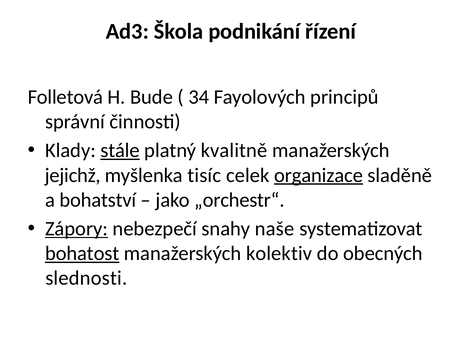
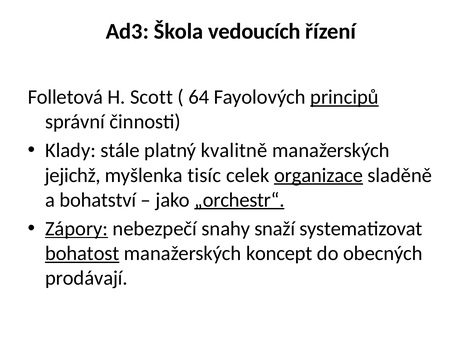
podnikání: podnikání -> vedoucích
Bude: Bude -> Scott
34: 34 -> 64
principů underline: none -> present
stále underline: present -> none
„orchestr“ underline: none -> present
naše: naše -> snaží
kolektiv: kolektiv -> koncept
slednosti: slednosti -> prodávají
